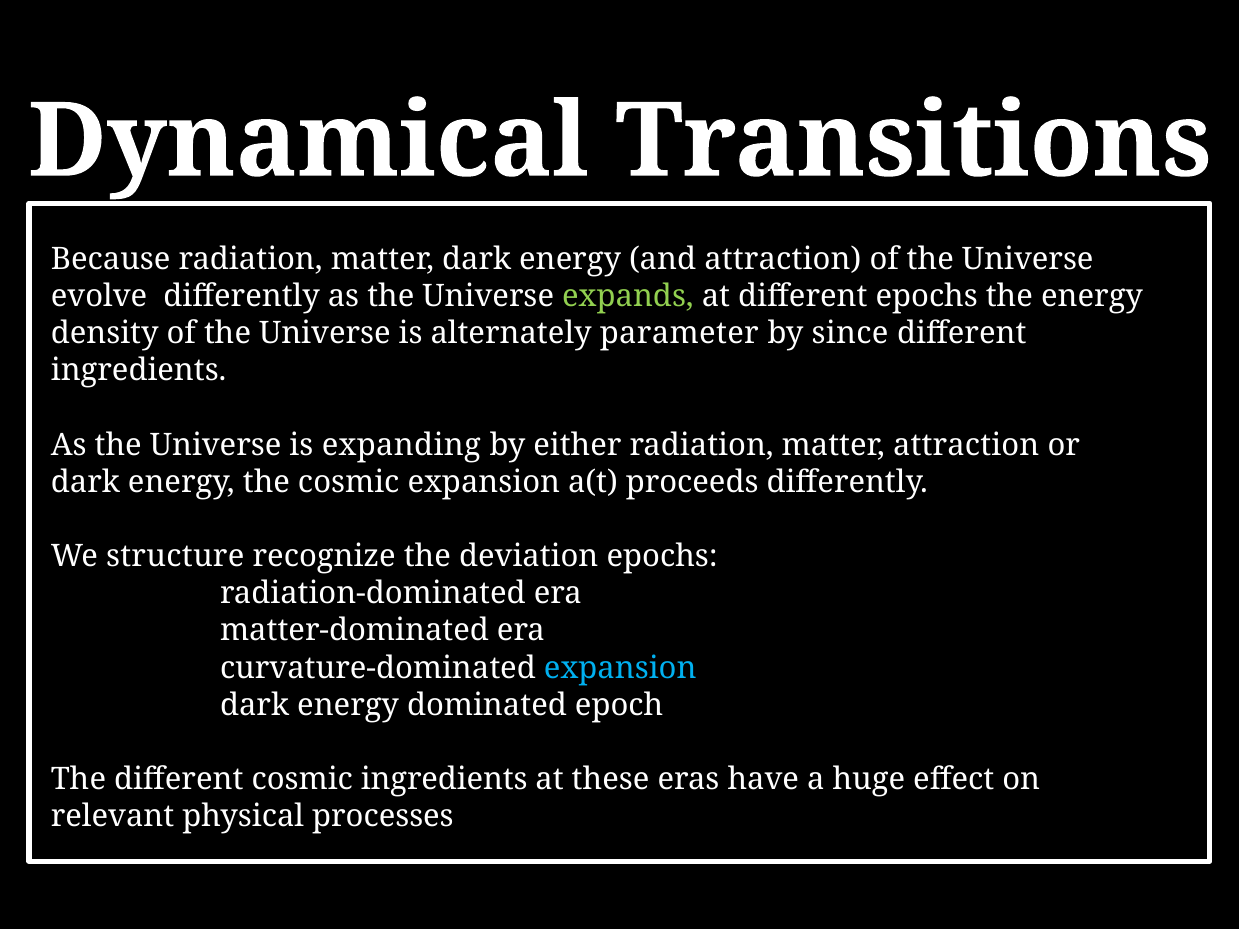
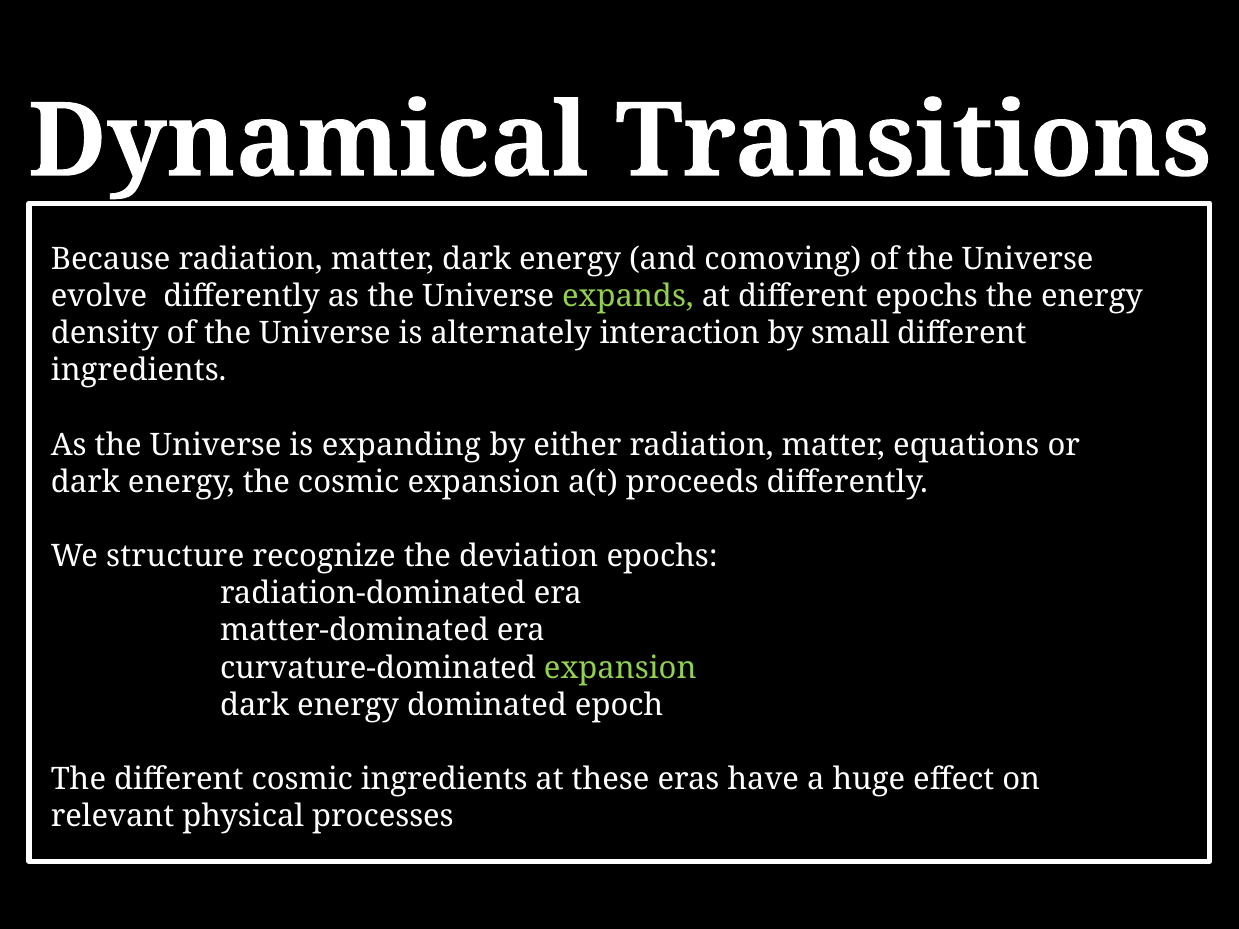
and attraction: attraction -> comoving
parameter: parameter -> interaction
since: since -> small
matter attraction: attraction -> equations
expansion at (620, 668) colour: light blue -> light green
